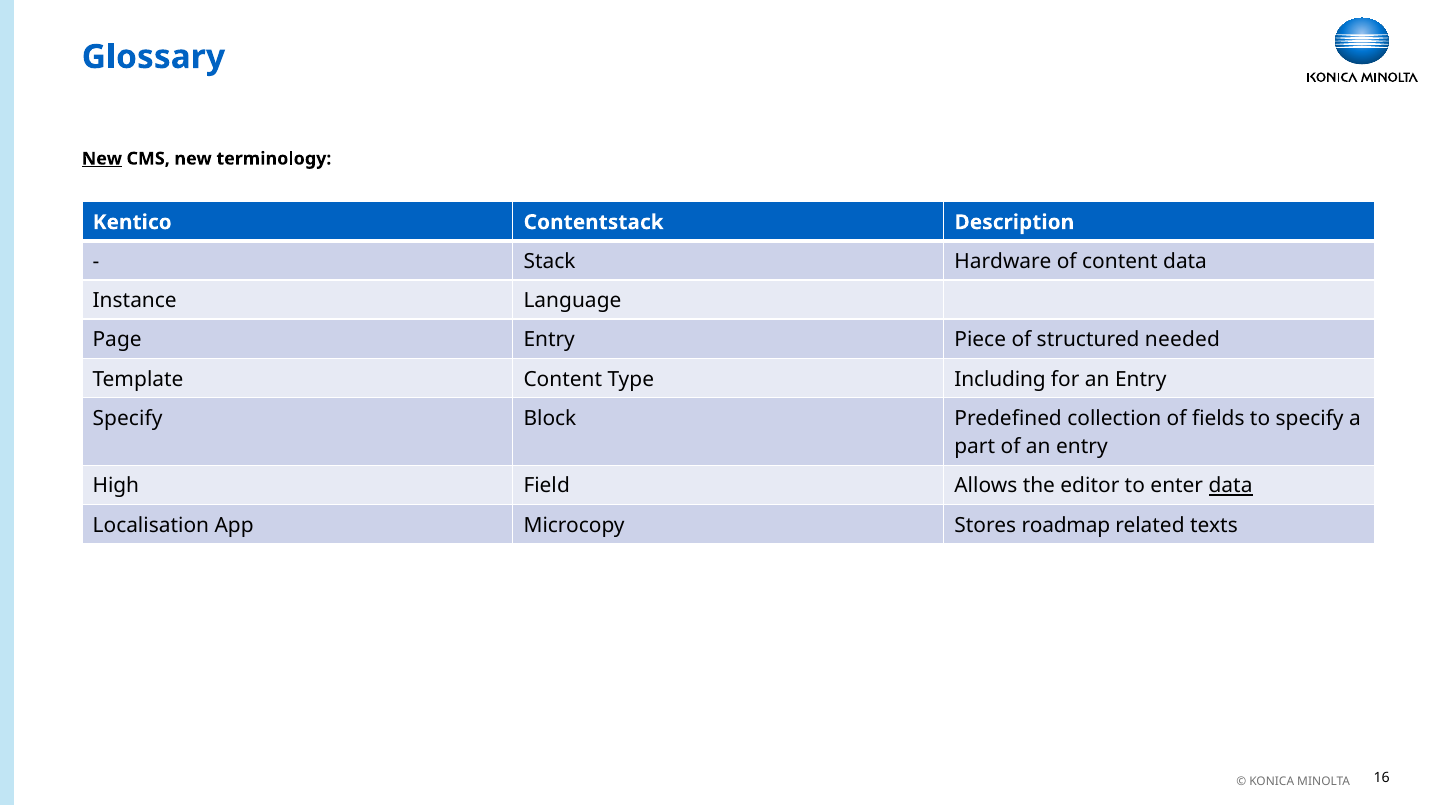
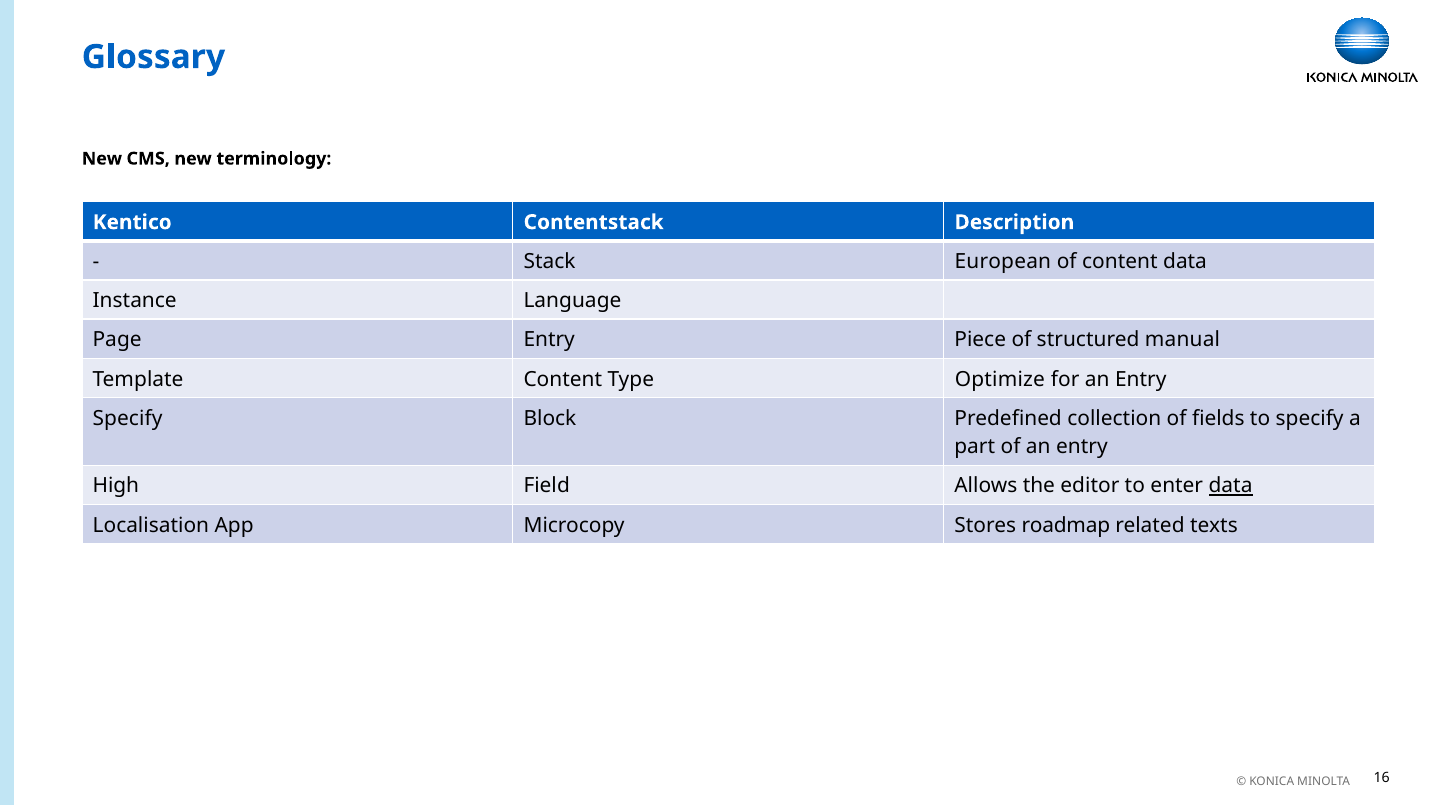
New at (102, 159) underline: present -> none
Hardware: Hardware -> European
needed: needed -> manual
Including: Including -> Optimize
